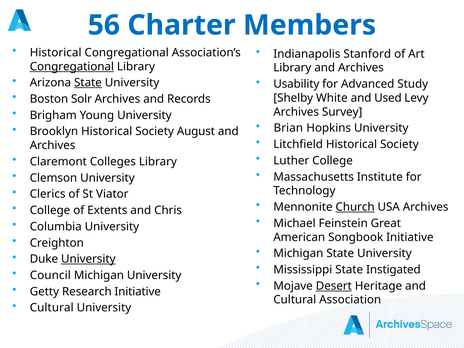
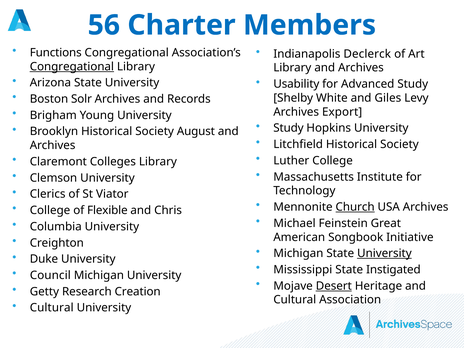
Historical at (56, 53): Historical -> Functions
Stanford: Stanford -> Declerck
State at (88, 83) underline: present -> none
Used: Used -> Giles
Survey: Survey -> Export
Brian at (288, 128): Brian -> Study
Extents: Extents -> Flexible
University at (384, 253) underline: none -> present
University at (88, 259) underline: present -> none
Research Initiative: Initiative -> Creation
